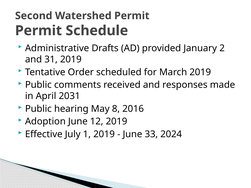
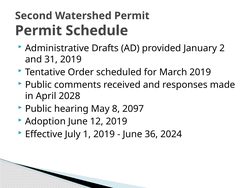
2031: 2031 -> 2028
2016: 2016 -> 2097
33: 33 -> 36
